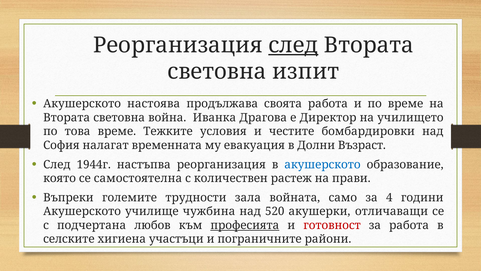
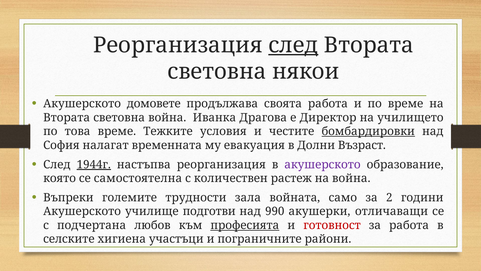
изпит: изпит -> някои
настоява: настоява -> домовете
бомбардировки underline: none -> present
1944г underline: none -> present
акушерското at (322, 164) colour: blue -> purple
на прави: прави -> война
4: 4 -> 2
чужбина: чужбина -> подготви
520: 520 -> 990
